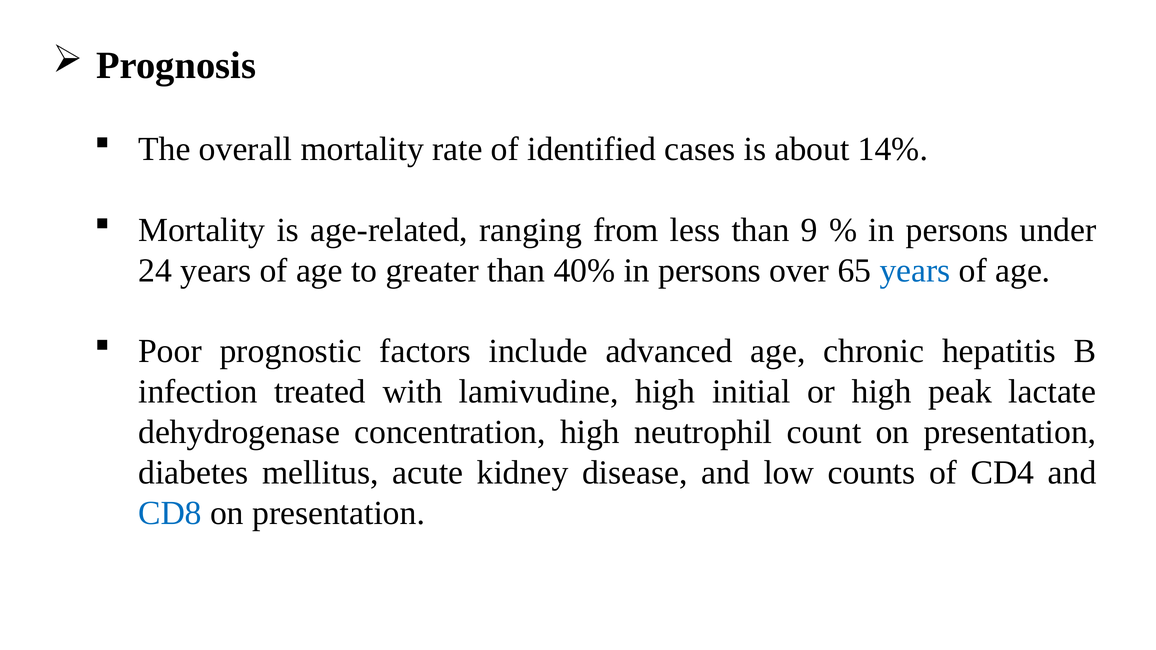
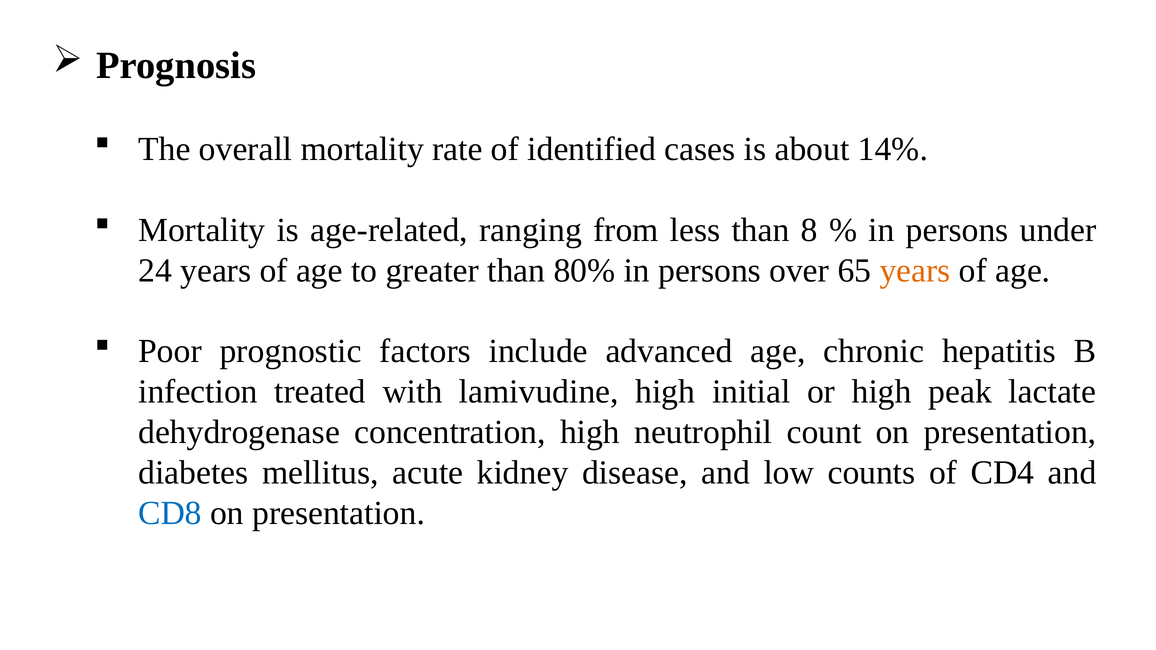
9: 9 -> 8
40%: 40% -> 80%
years at (915, 271) colour: blue -> orange
